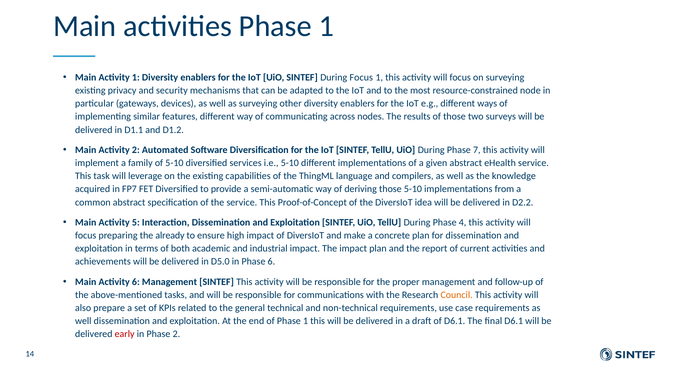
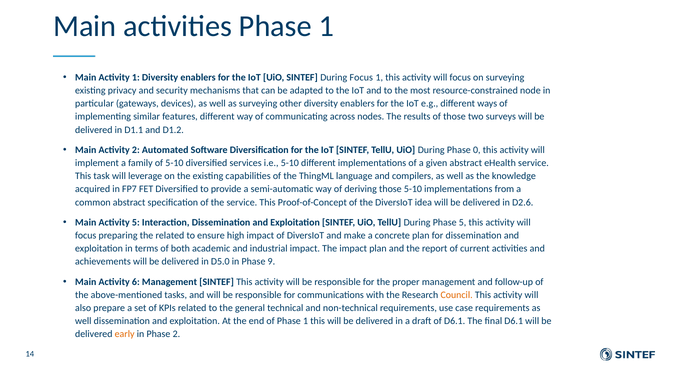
7: 7 -> 0
D2.2: D2.2 -> D2.6
Phase 4: 4 -> 5
the already: already -> related
Phase 6: 6 -> 9
early colour: red -> orange
